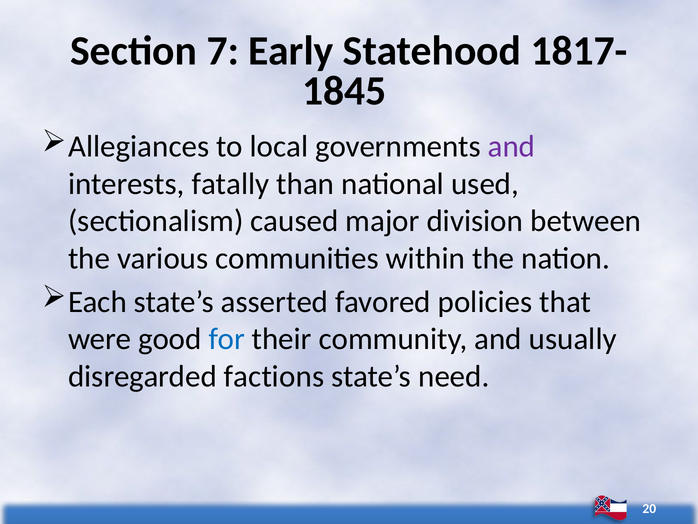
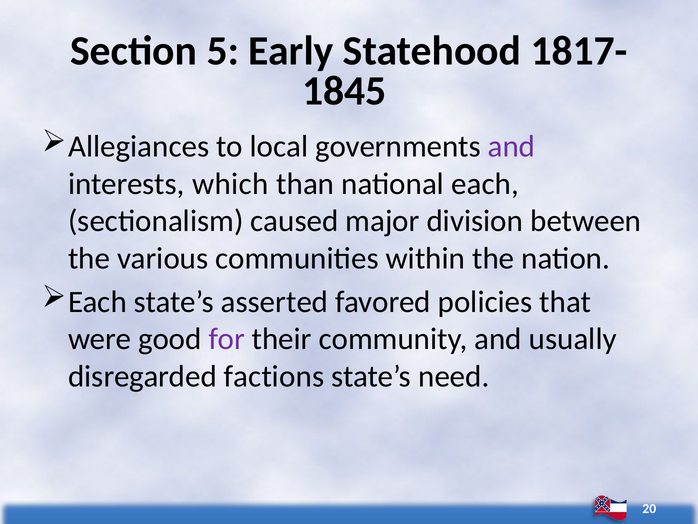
7: 7 -> 5
fatally: fatally -> which
national used: used -> each
for colour: blue -> purple
